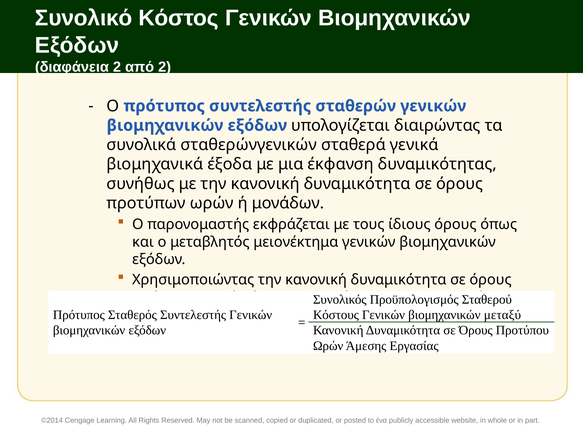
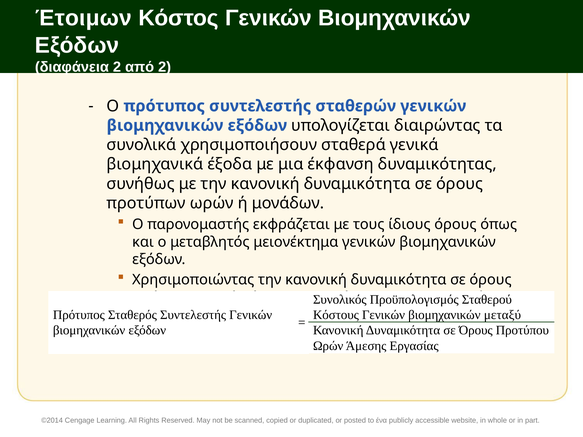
Συνολικό: Συνολικό -> Έτοιμων
σταθερώνγενικών: σταθερώνγενικών -> χρησιμοποιήσουν
